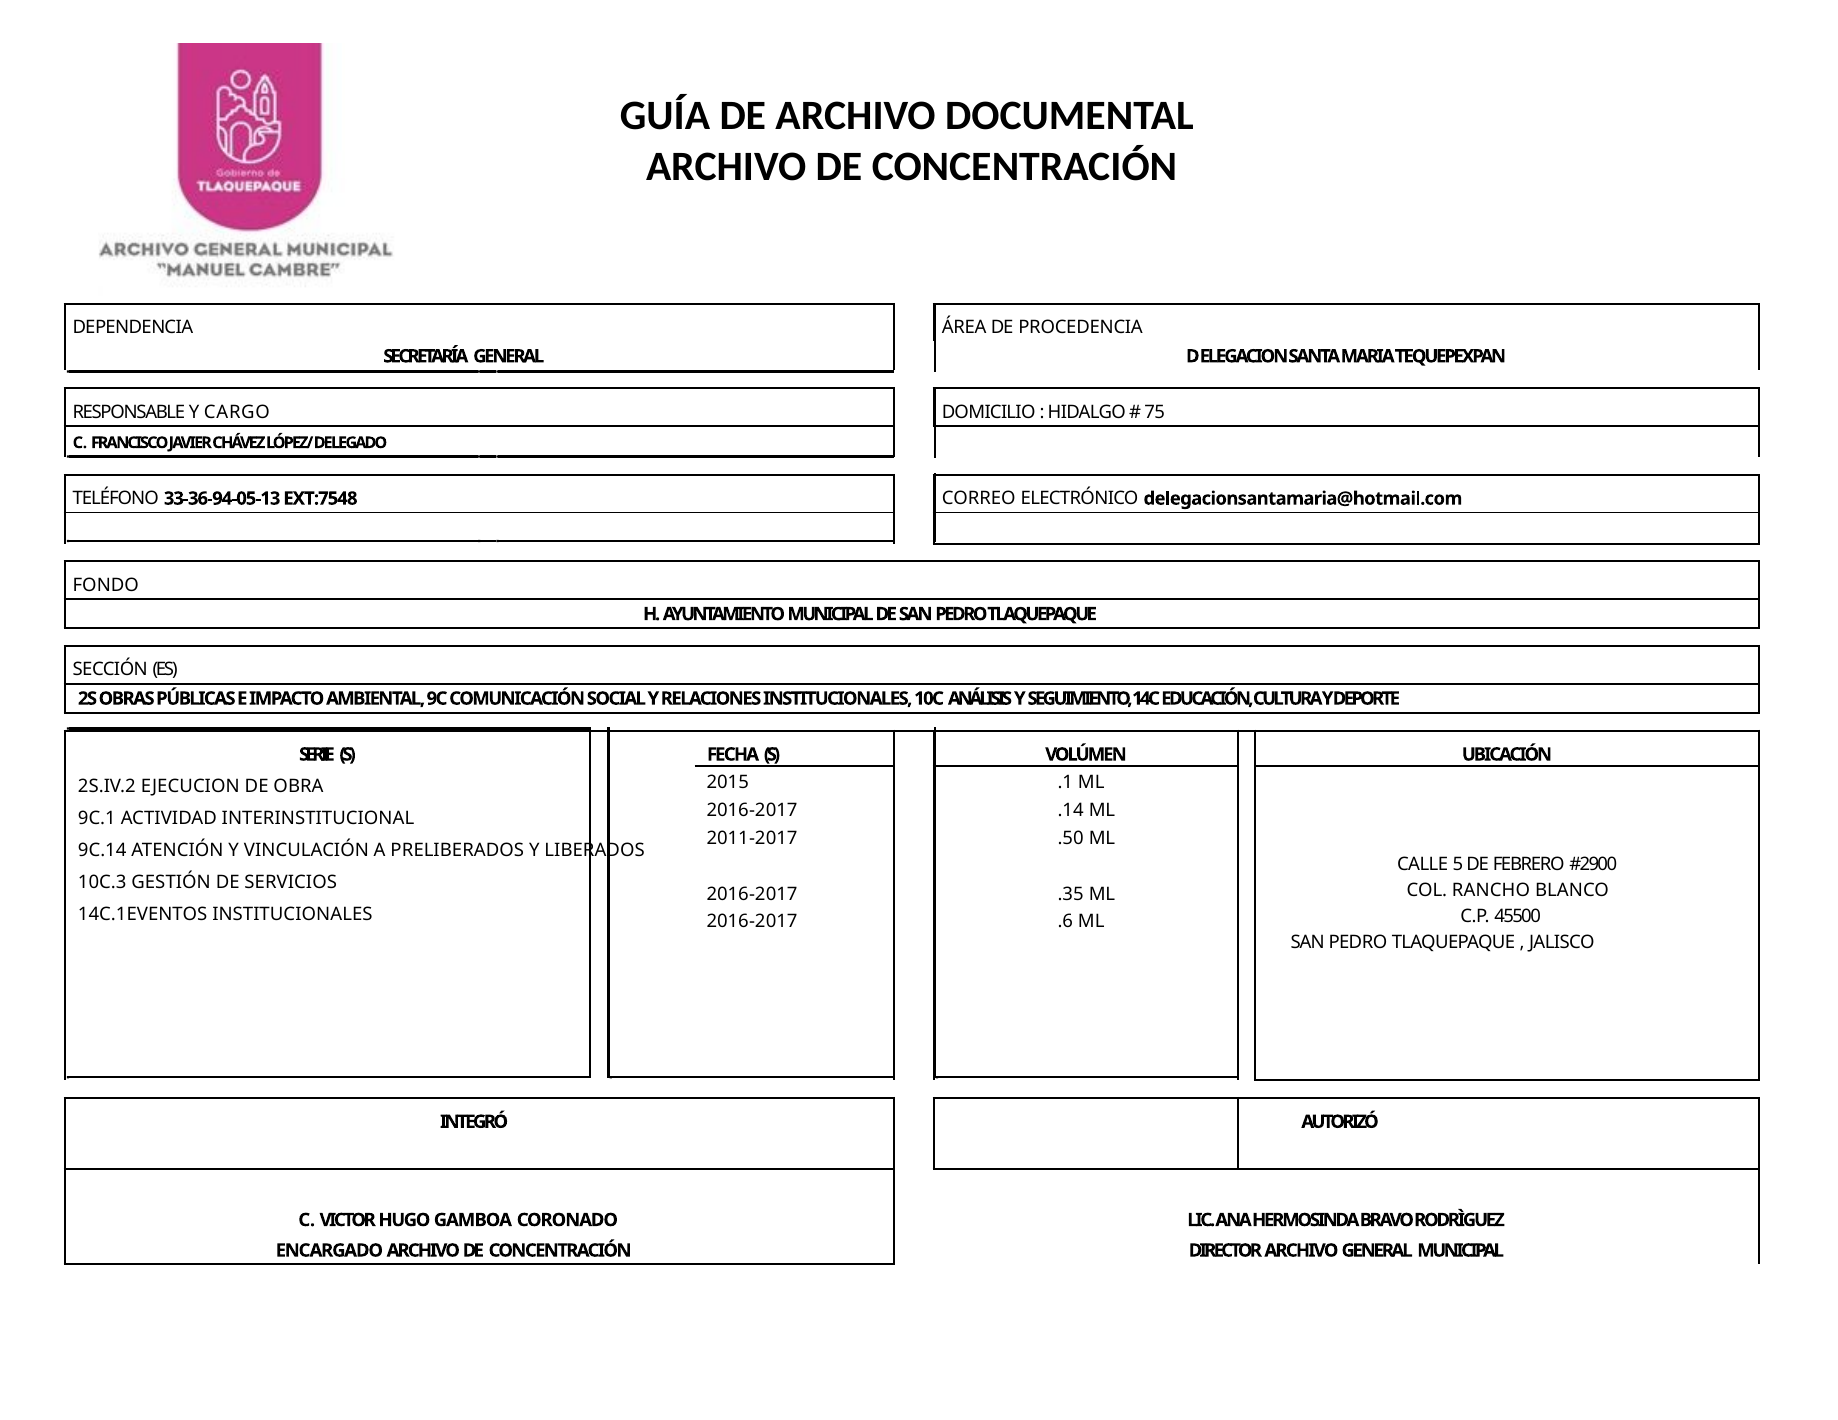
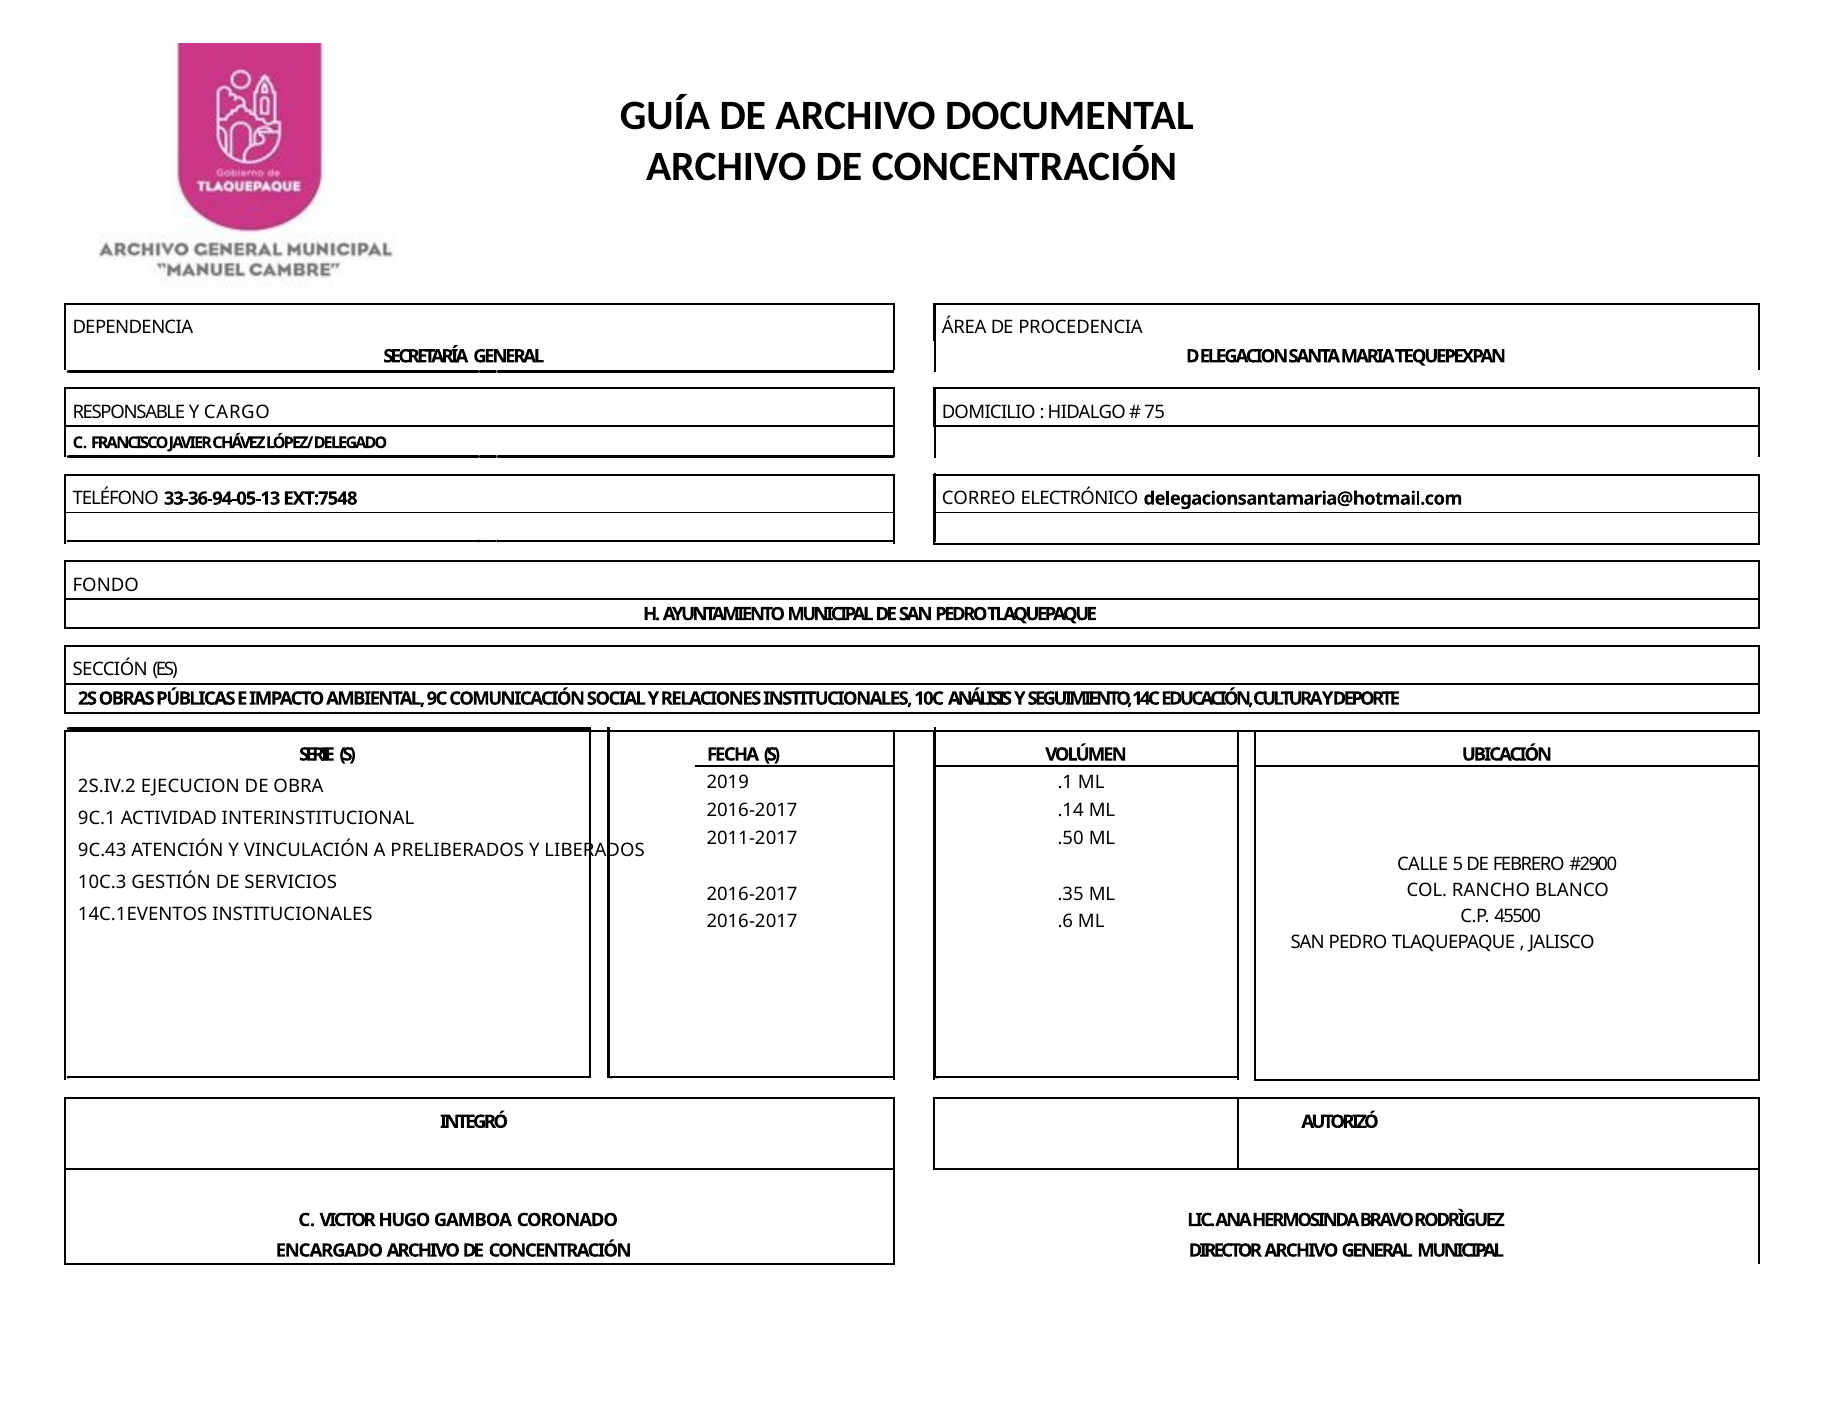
2015: 2015 -> 2019
9C.14: 9C.14 -> 9C.43
